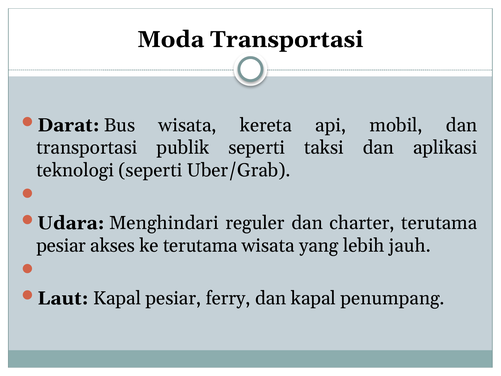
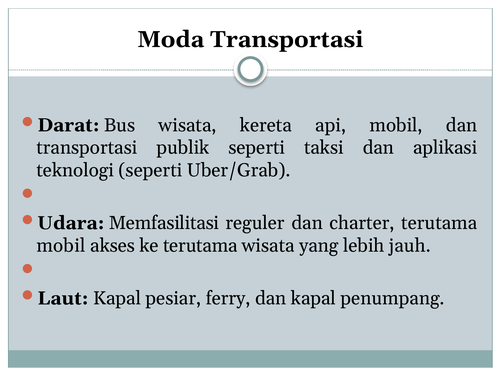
Menghindari: Menghindari -> Memfasilitasi
pesiar at (61, 245): pesiar -> mobil
